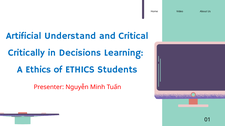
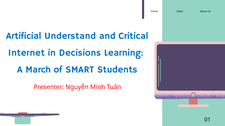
Critically: Critically -> Internet
A Ethics: Ethics -> March
of ETHICS: ETHICS -> SMART
